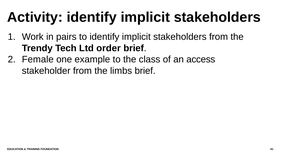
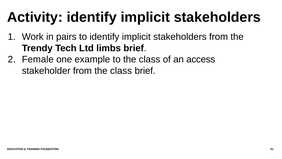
order: order -> limbs
from the limbs: limbs -> class
